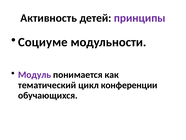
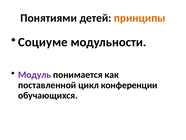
Активность: Активность -> Понятиями
принципы colour: purple -> orange
тематический: тематический -> поставленной
